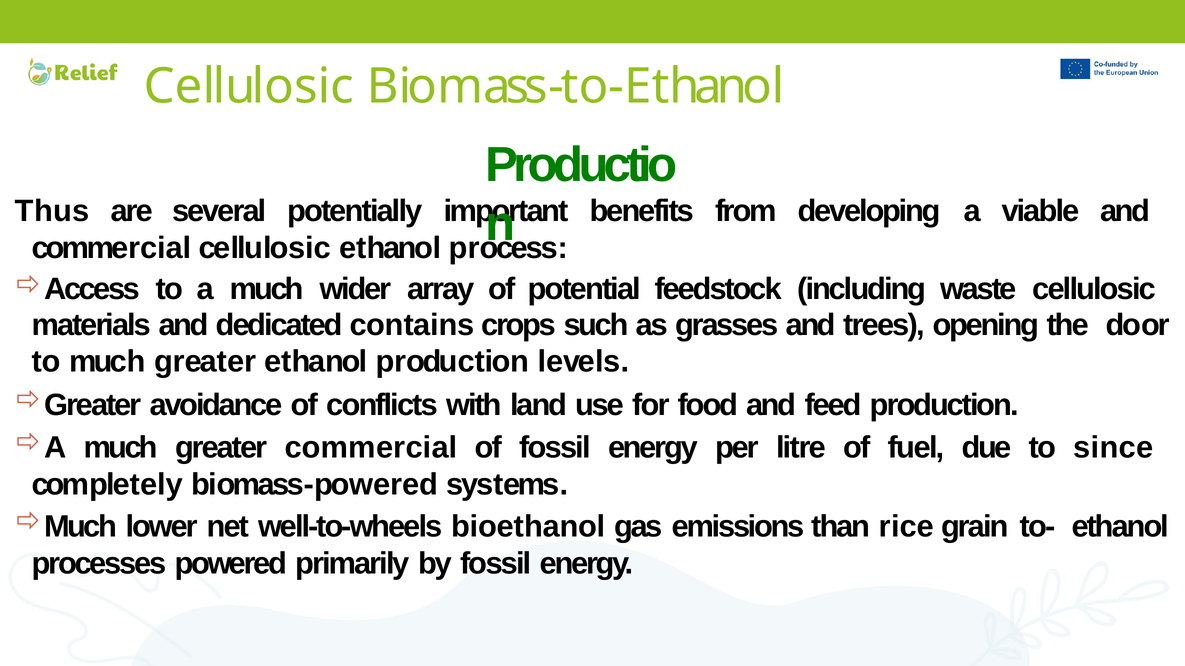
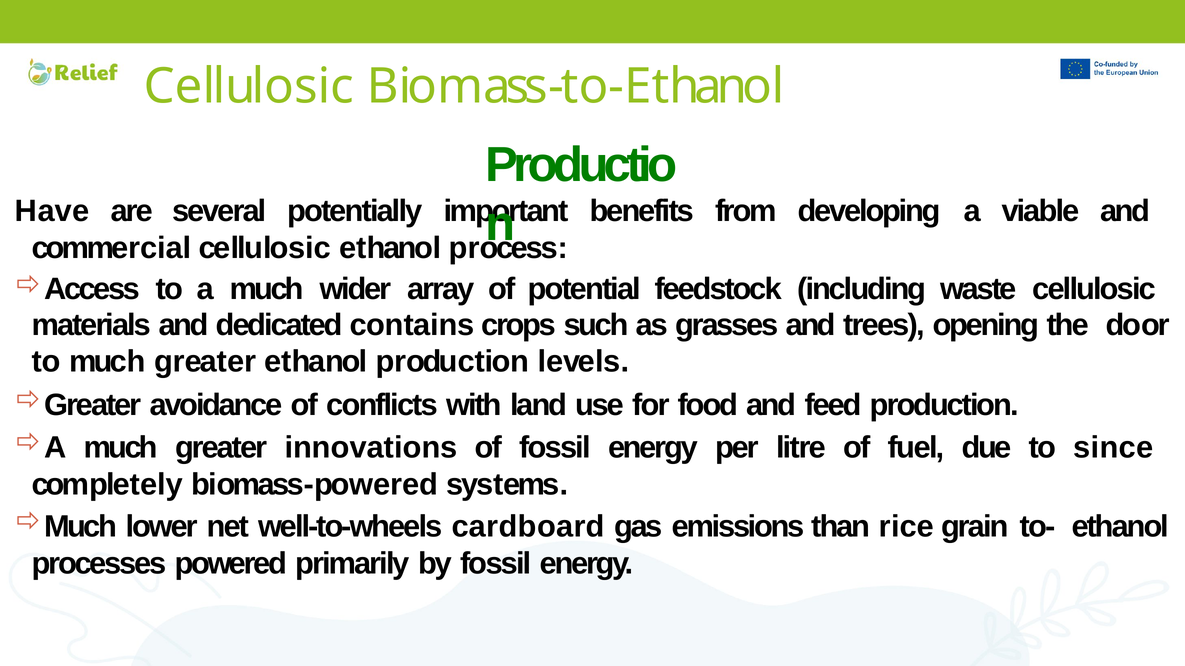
Thus: Thus -> Have
greater commercial: commercial -> innovations
bioethanol: bioethanol -> cardboard
